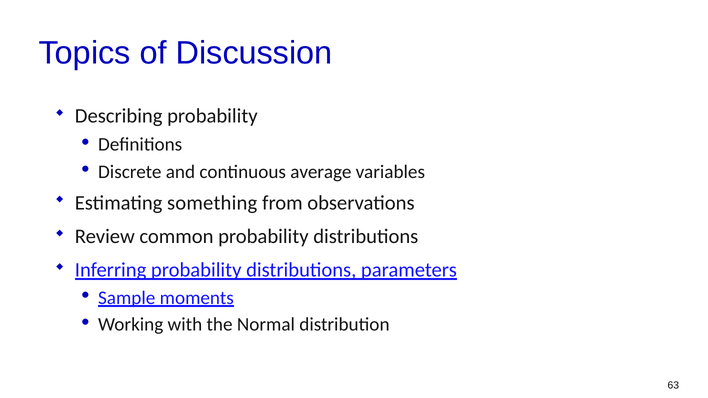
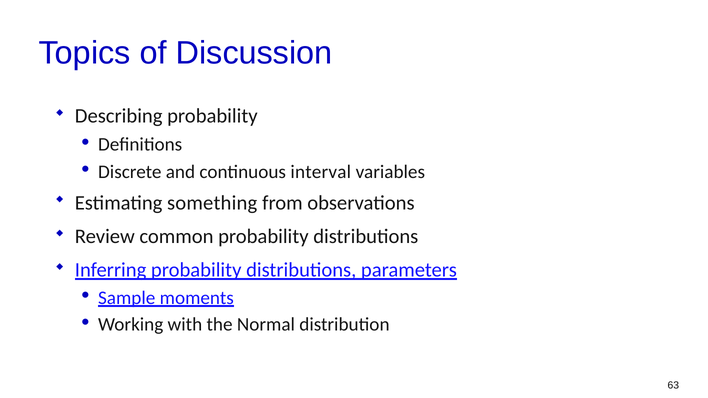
average: average -> interval
